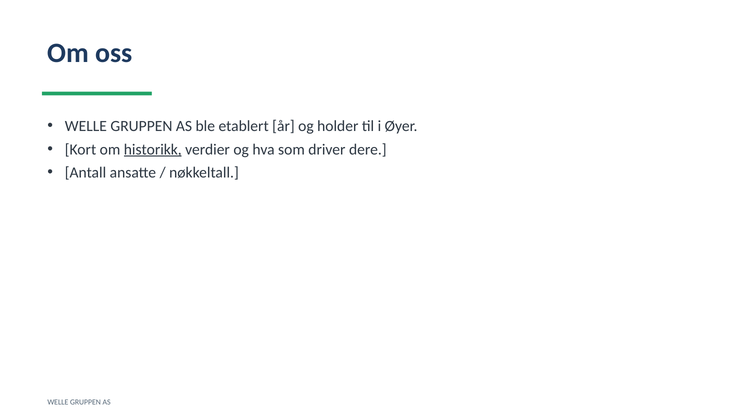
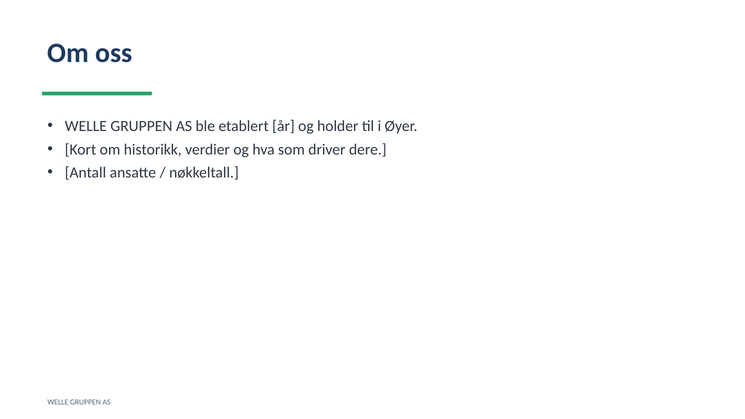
historikk underline: present -> none
